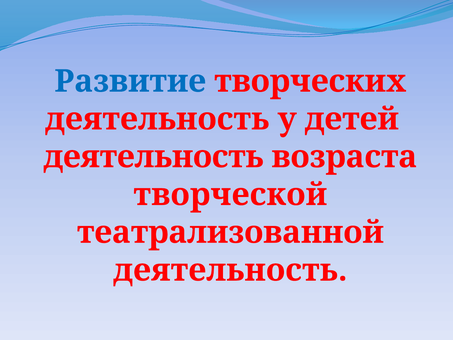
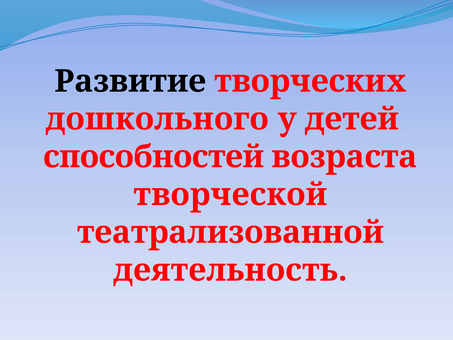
Развитие colour: blue -> black
деятельность at (157, 119): деятельность -> дошкольного
деятельность at (154, 157): деятельность -> способностей
